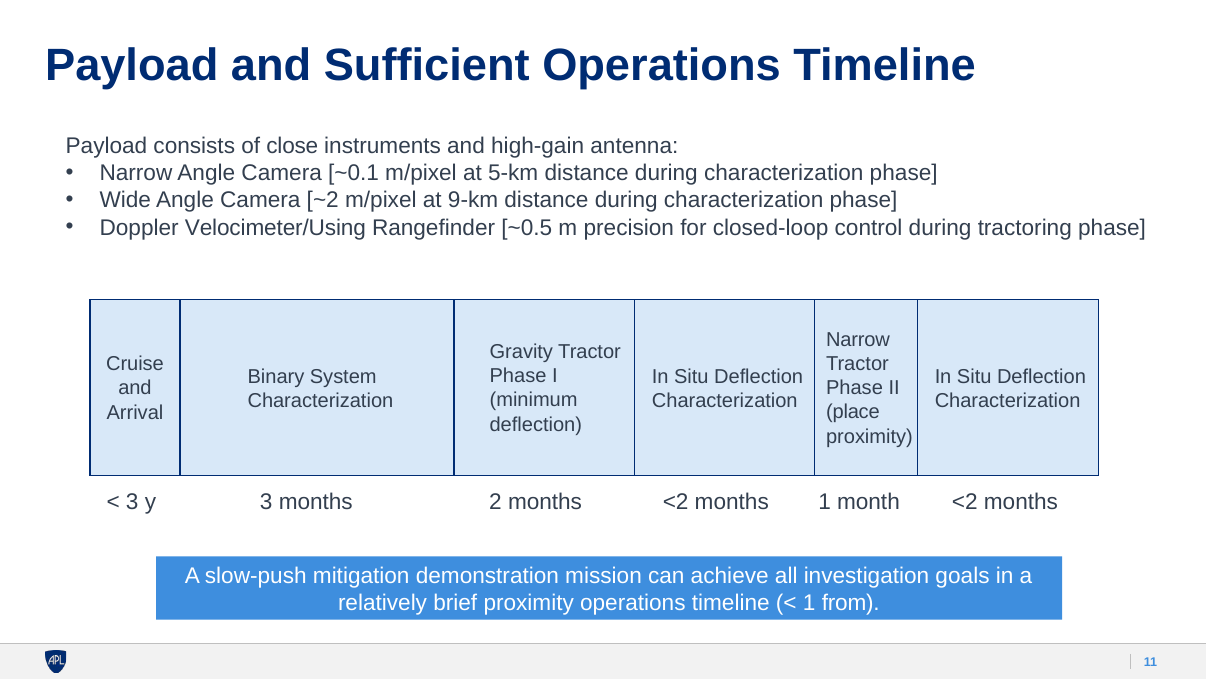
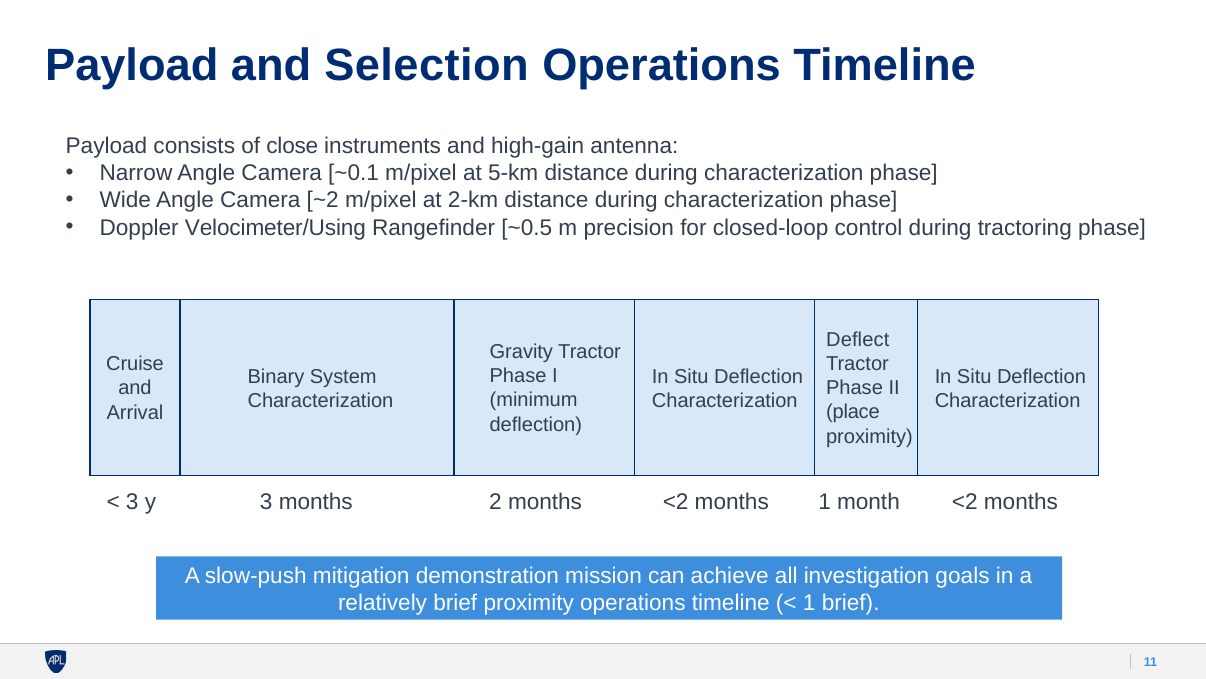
Sufficient: Sufficient -> Selection
9-km: 9-km -> 2-km
Narrow at (858, 340): Narrow -> Deflect
1 from: from -> brief
